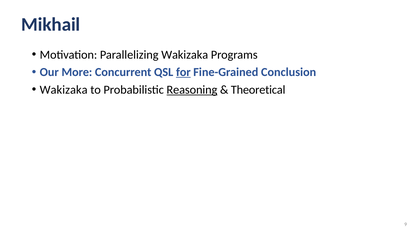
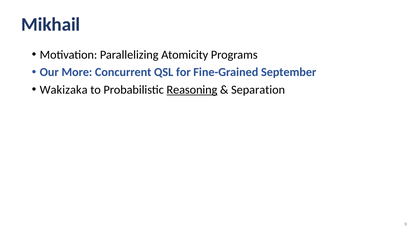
Parallelizing Wakizaka: Wakizaka -> Atomicity
for underline: present -> none
Conclusion: Conclusion -> September
Theoretical: Theoretical -> Separation
